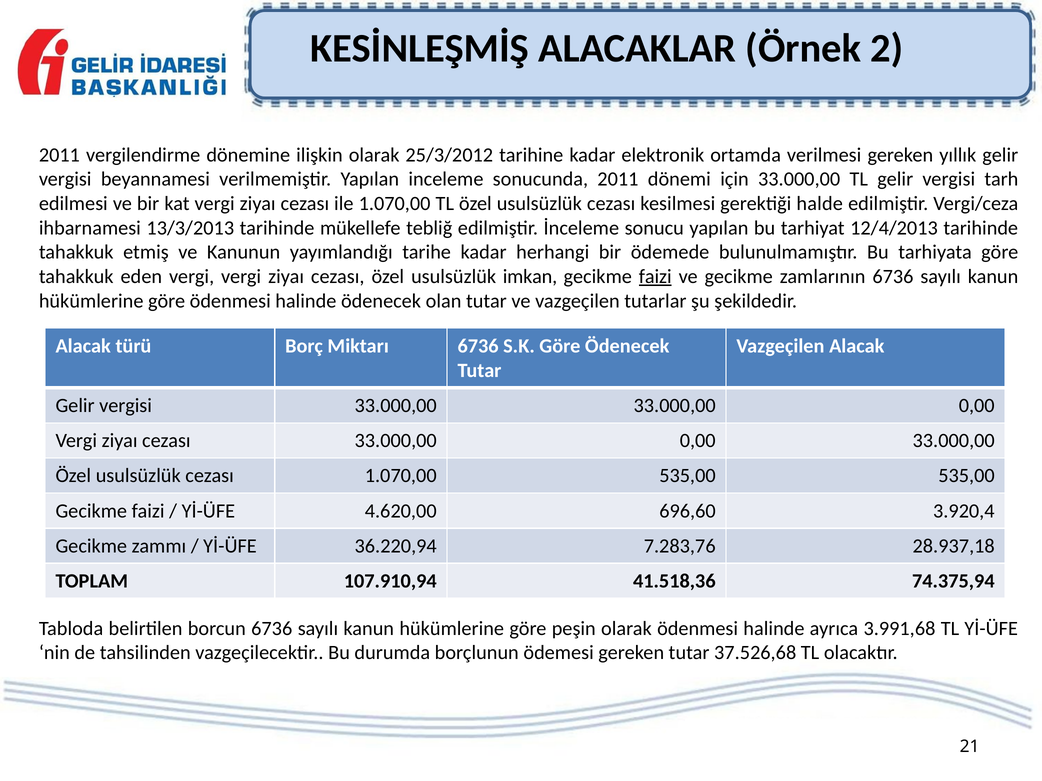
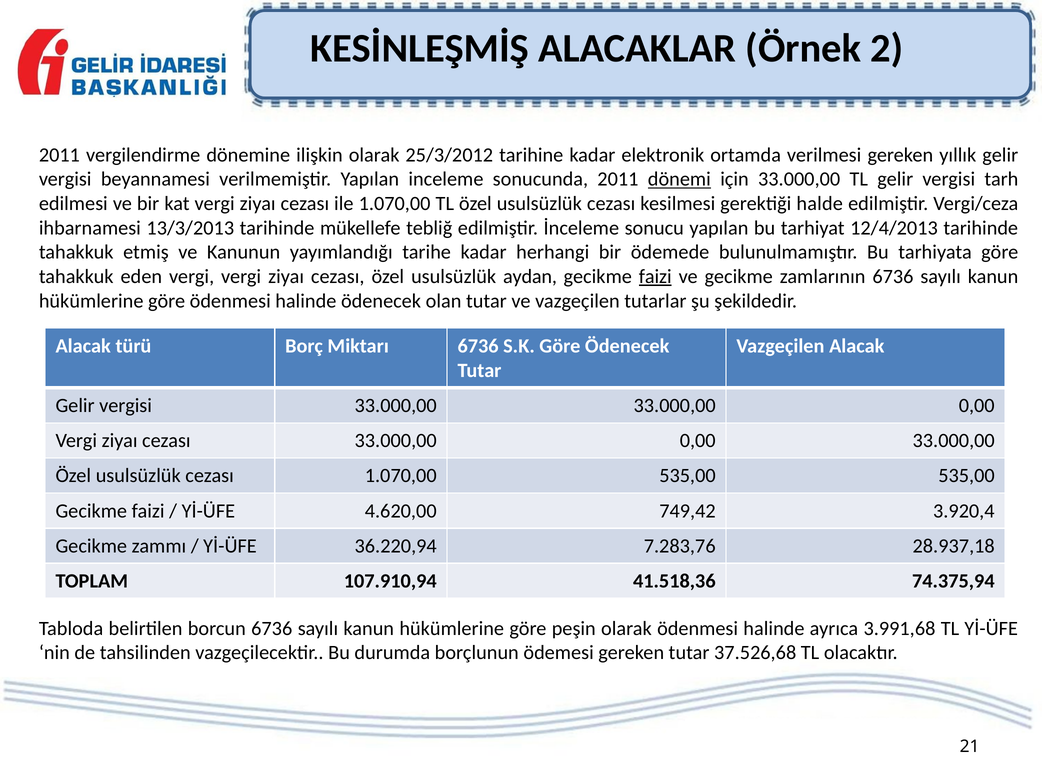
dönemi underline: none -> present
imkan: imkan -> aydan
696,60: 696,60 -> 749,42
